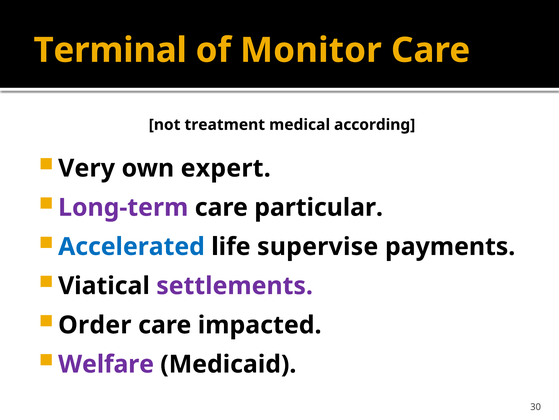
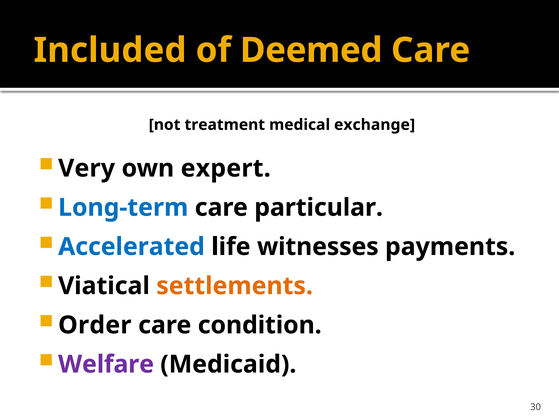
Terminal: Terminal -> Included
Monitor: Monitor -> Deemed
according: according -> exchange
Long-term colour: purple -> blue
supervise: supervise -> witnesses
settlements colour: purple -> orange
impacted: impacted -> condition
